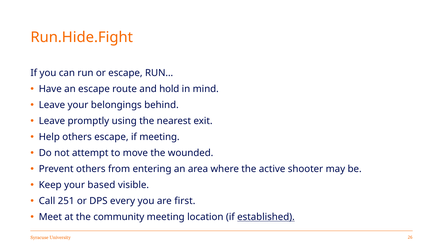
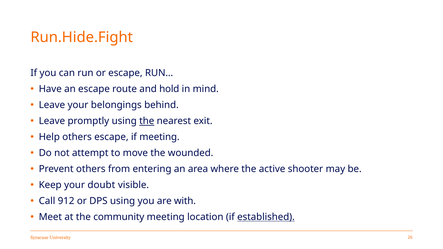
the at (147, 121) underline: none -> present
based: based -> doubt
251: 251 -> 912
DPS every: every -> using
first: first -> with
